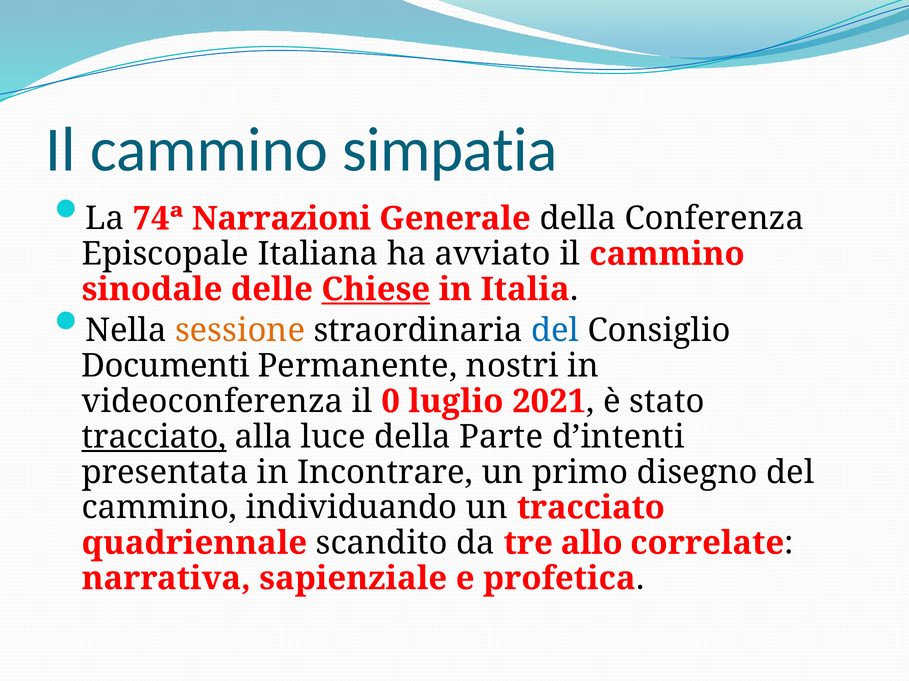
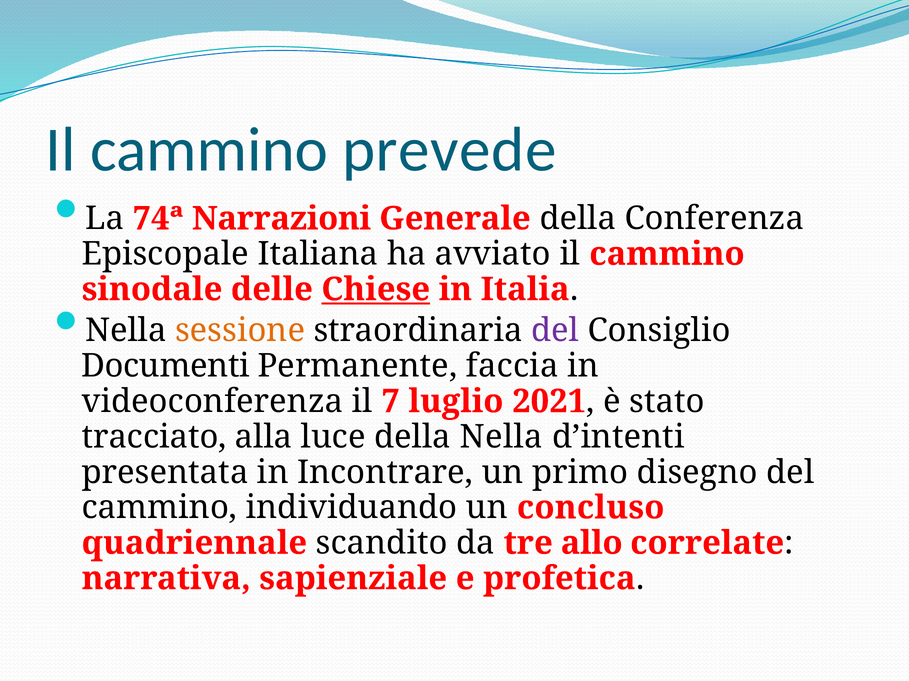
simpatia: simpatia -> prevede
del at (555, 331) colour: blue -> purple
nostri: nostri -> faccia
0: 0 -> 7
tracciato at (154, 437) underline: present -> none
della Parte: Parte -> Nella
un tracciato: tracciato -> concluso
